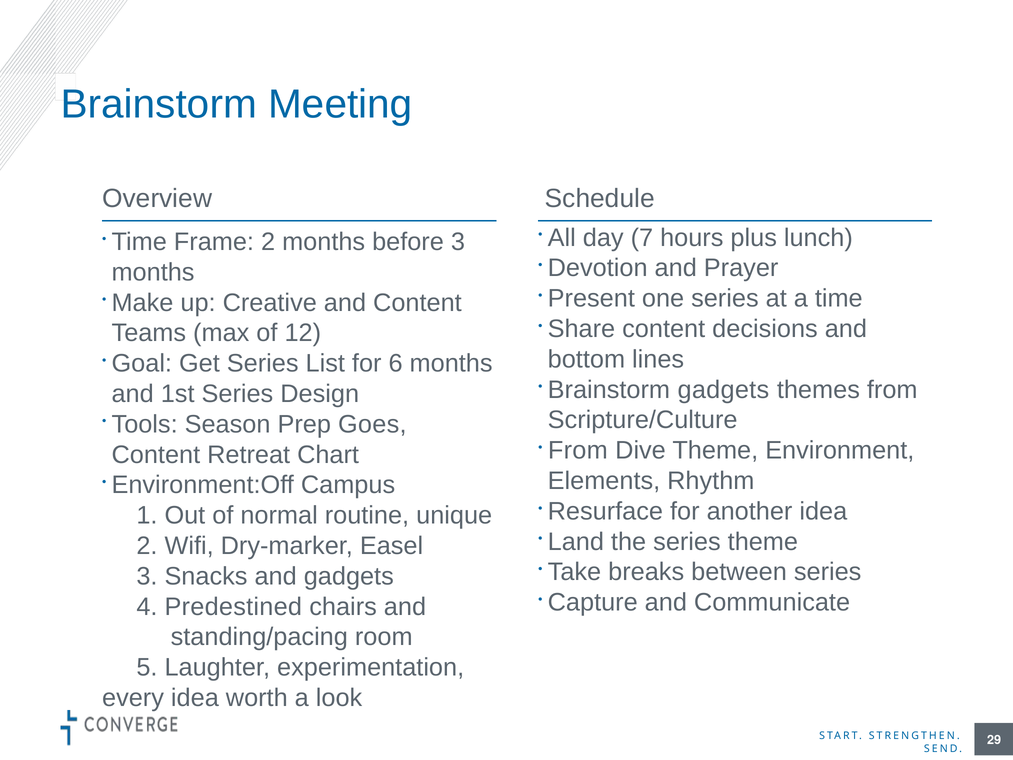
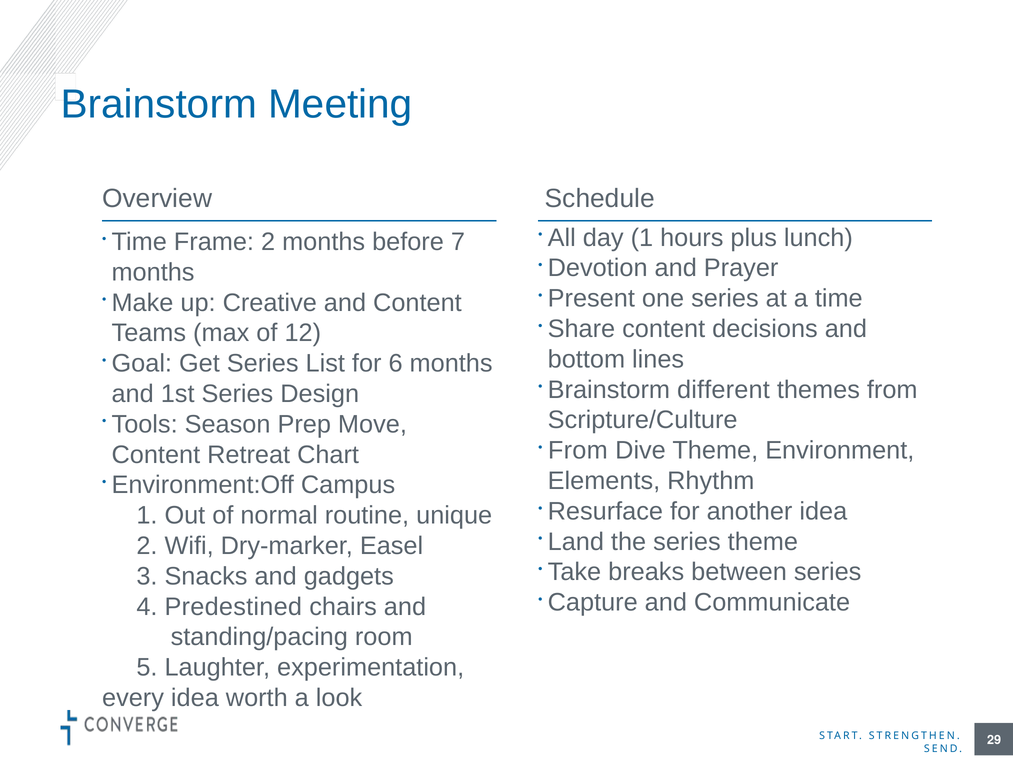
day 7: 7 -> 1
before 3: 3 -> 7
Brainstorm gadgets: gadgets -> different
Goes: Goes -> Move
